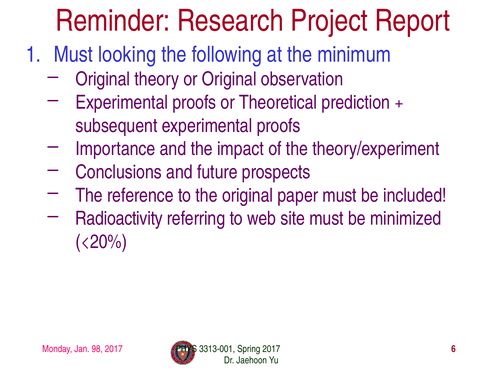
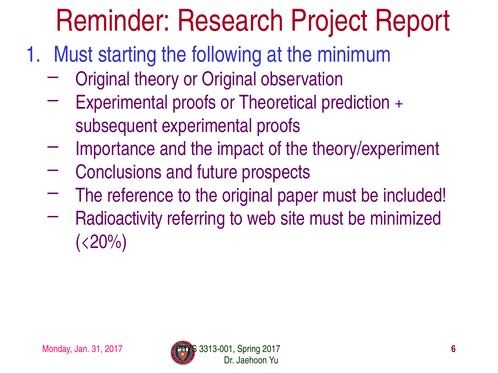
looking: looking -> starting
98: 98 -> 31
